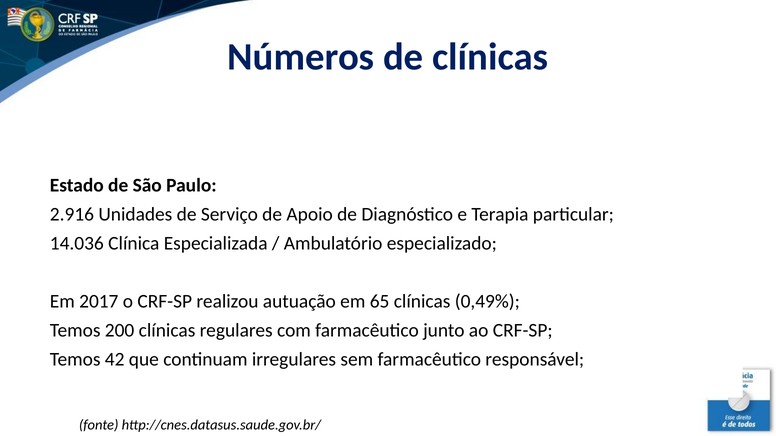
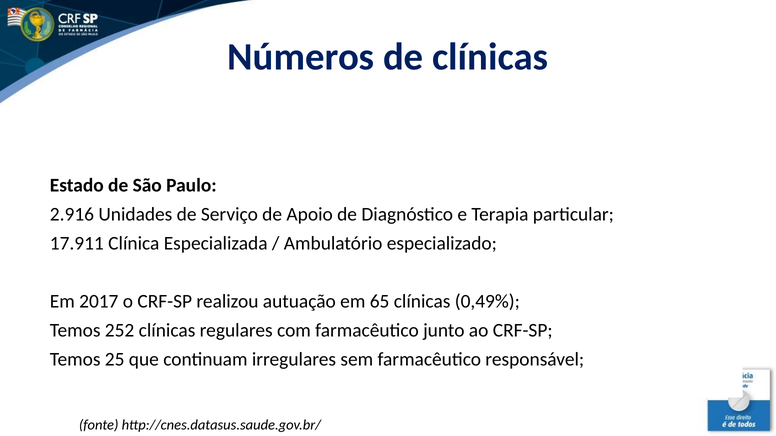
14.036: 14.036 -> 17.911
200: 200 -> 252
42: 42 -> 25
